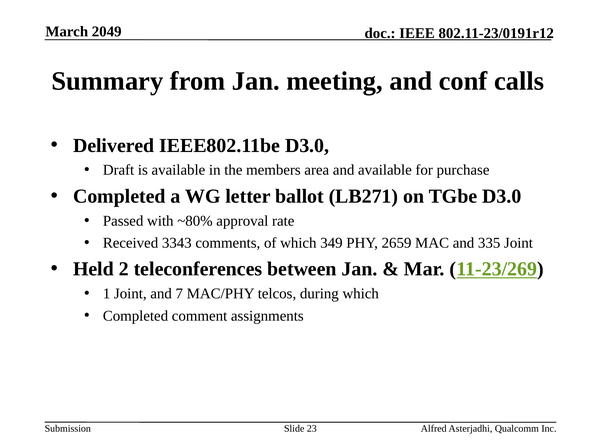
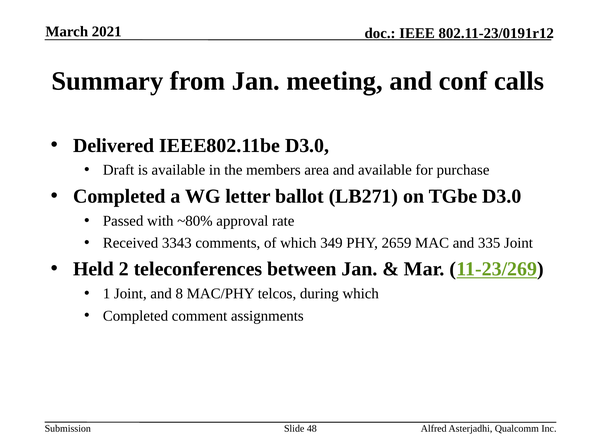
2049: 2049 -> 2021
7: 7 -> 8
23: 23 -> 48
